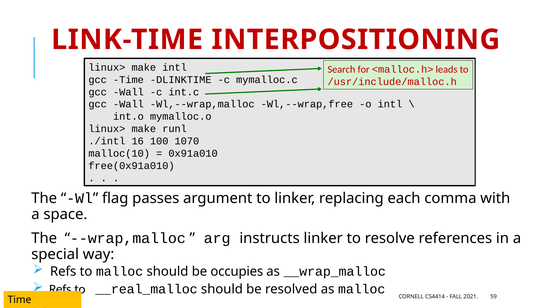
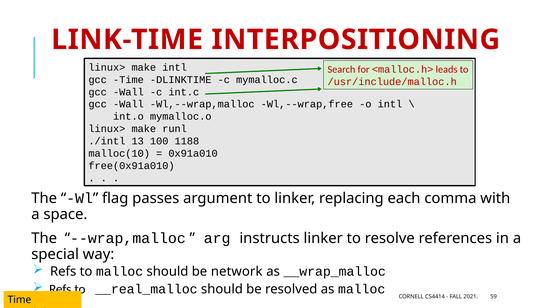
16: 16 -> 13
1070: 1070 -> 1188
occupies: occupies -> network
